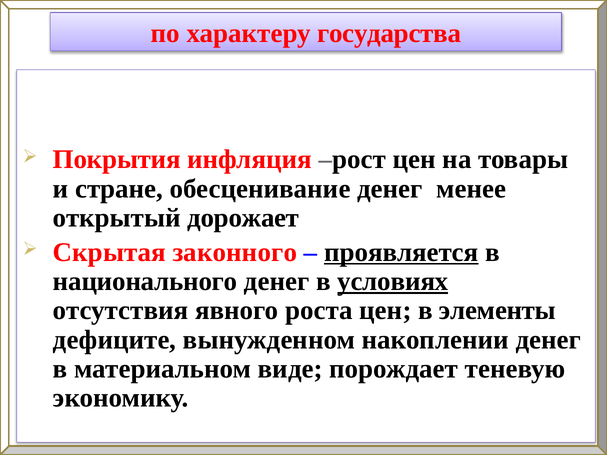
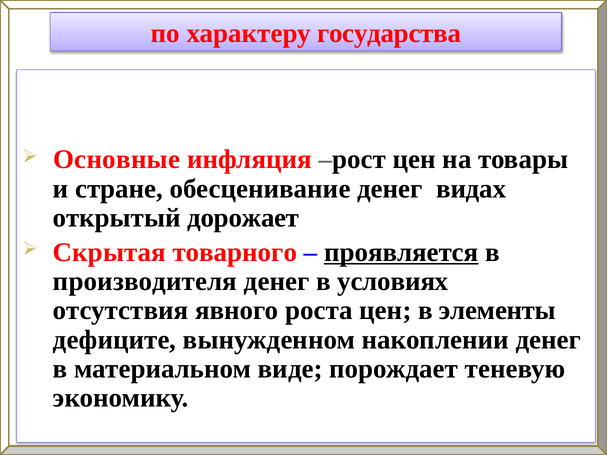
Покрытия: Покрытия -> Основные
менее: менее -> видах
законного: законного -> товарного
национального: национального -> производителя
условиях underline: present -> none
